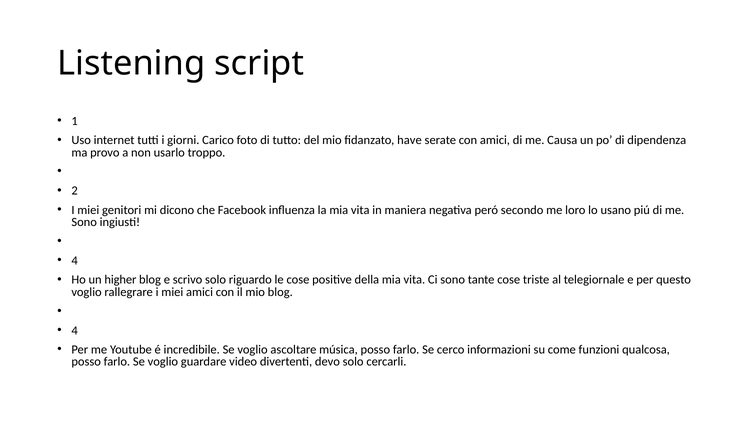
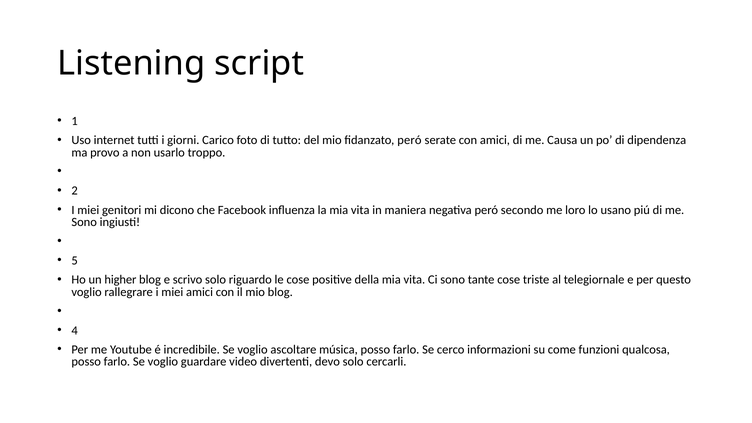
fidanzato have: have -> peró
4 at (75, 261): 4 -> 5
